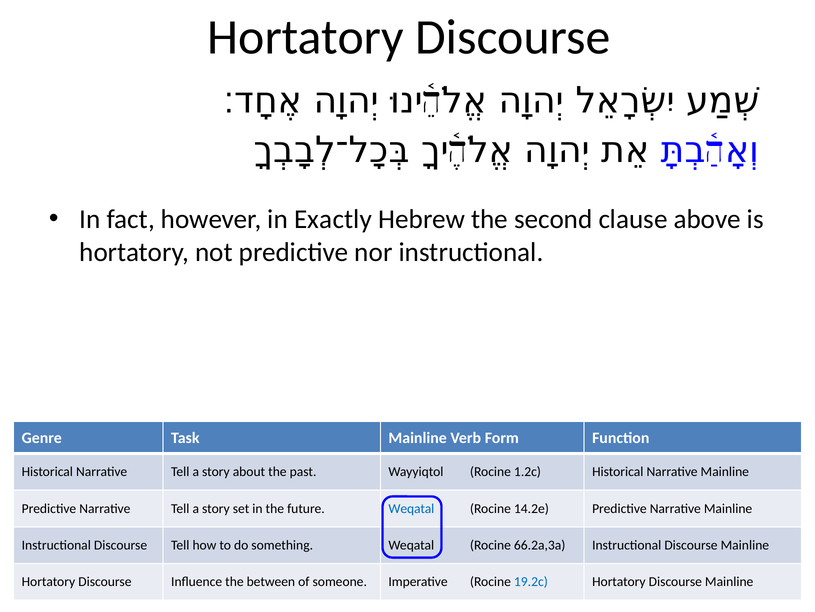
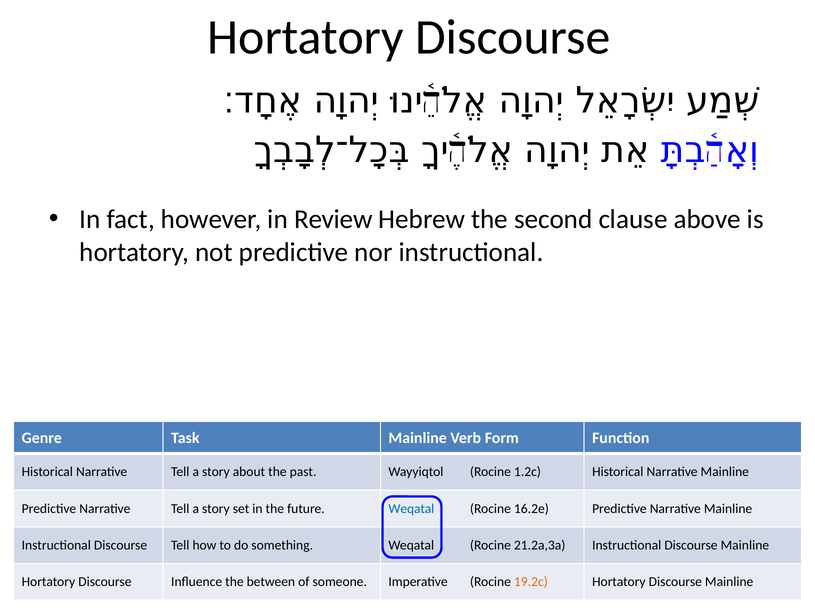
Exactly: Exactly -> Review
14.2e: 14.2e -> 16.2e
66.2a,3a: 66.2a,3a -> 21.2a,3a
19.2c colour: blue -> orange
